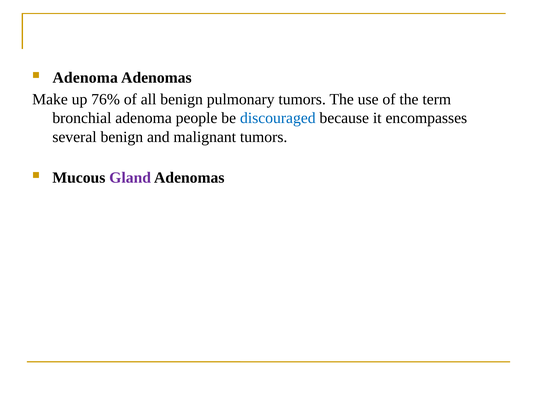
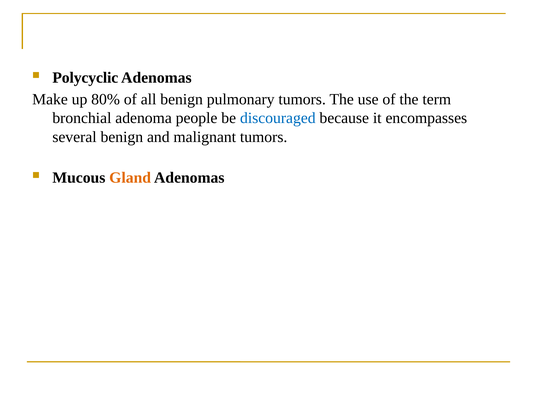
Adenoma at (85, 78): Adenoma -> Polycyclic
76%: 76% -> 80%
Gland colour: purple -> orange
